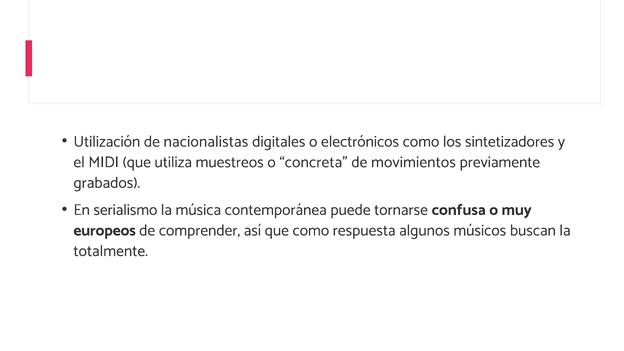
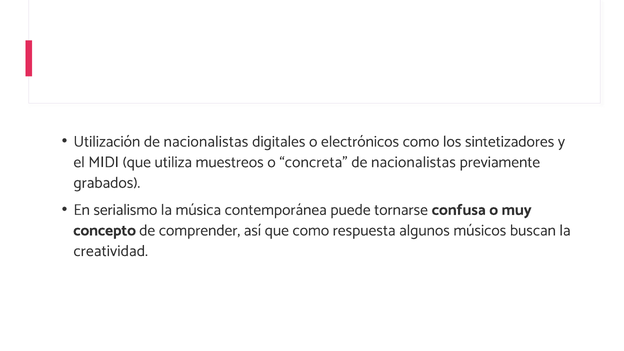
movimientos at (413, 162): movimientos -> nacionalistas
europeos: europeos -> concepto
totalmente: totalmente -> creatividad
